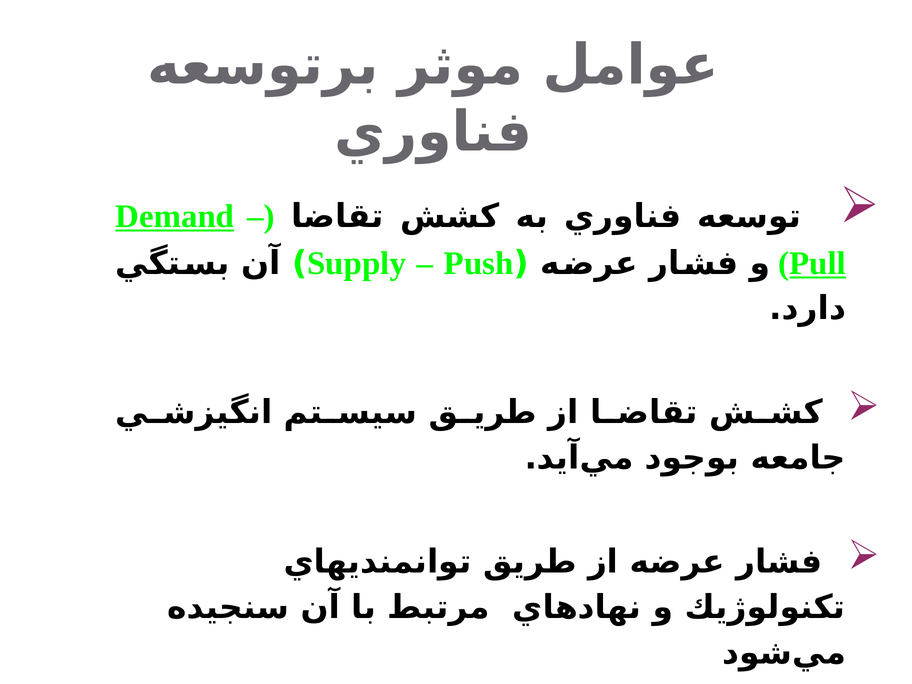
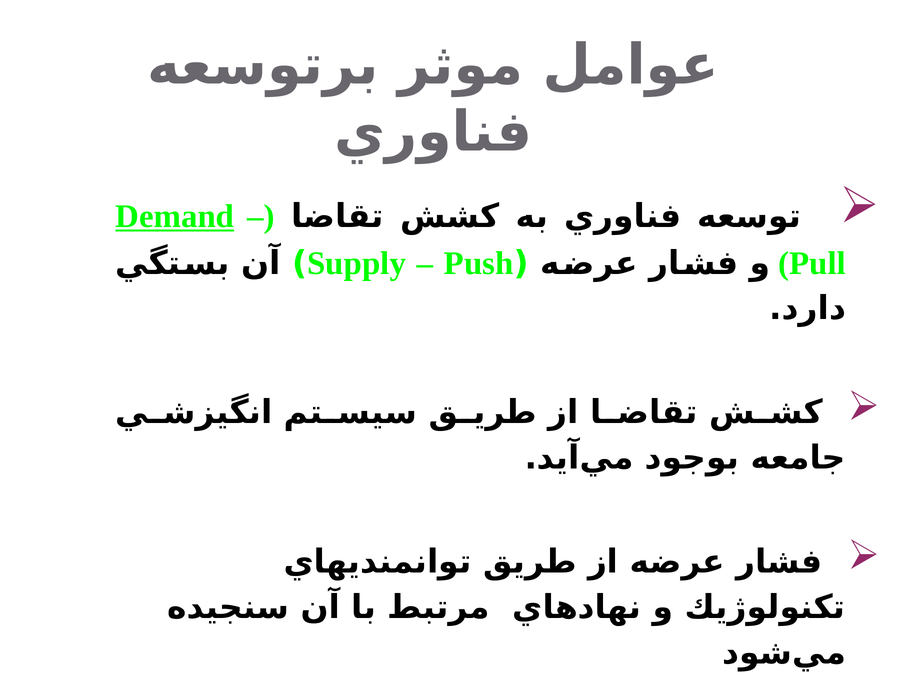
Pull underline: present -> none
